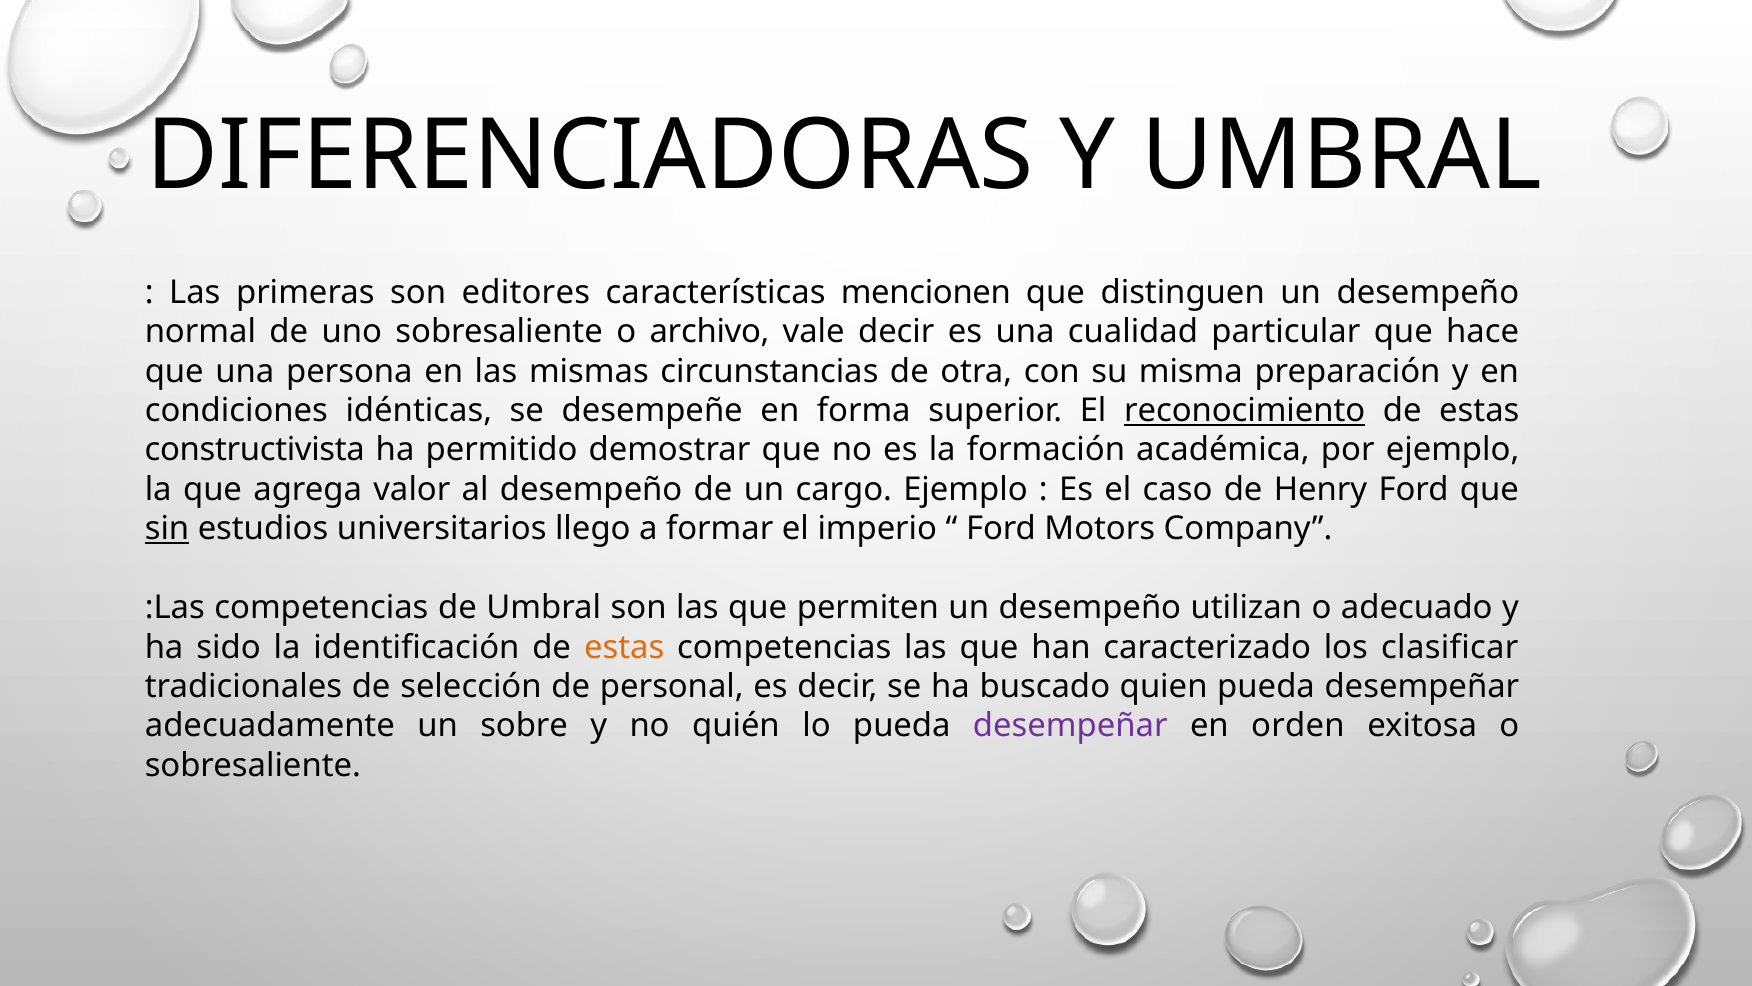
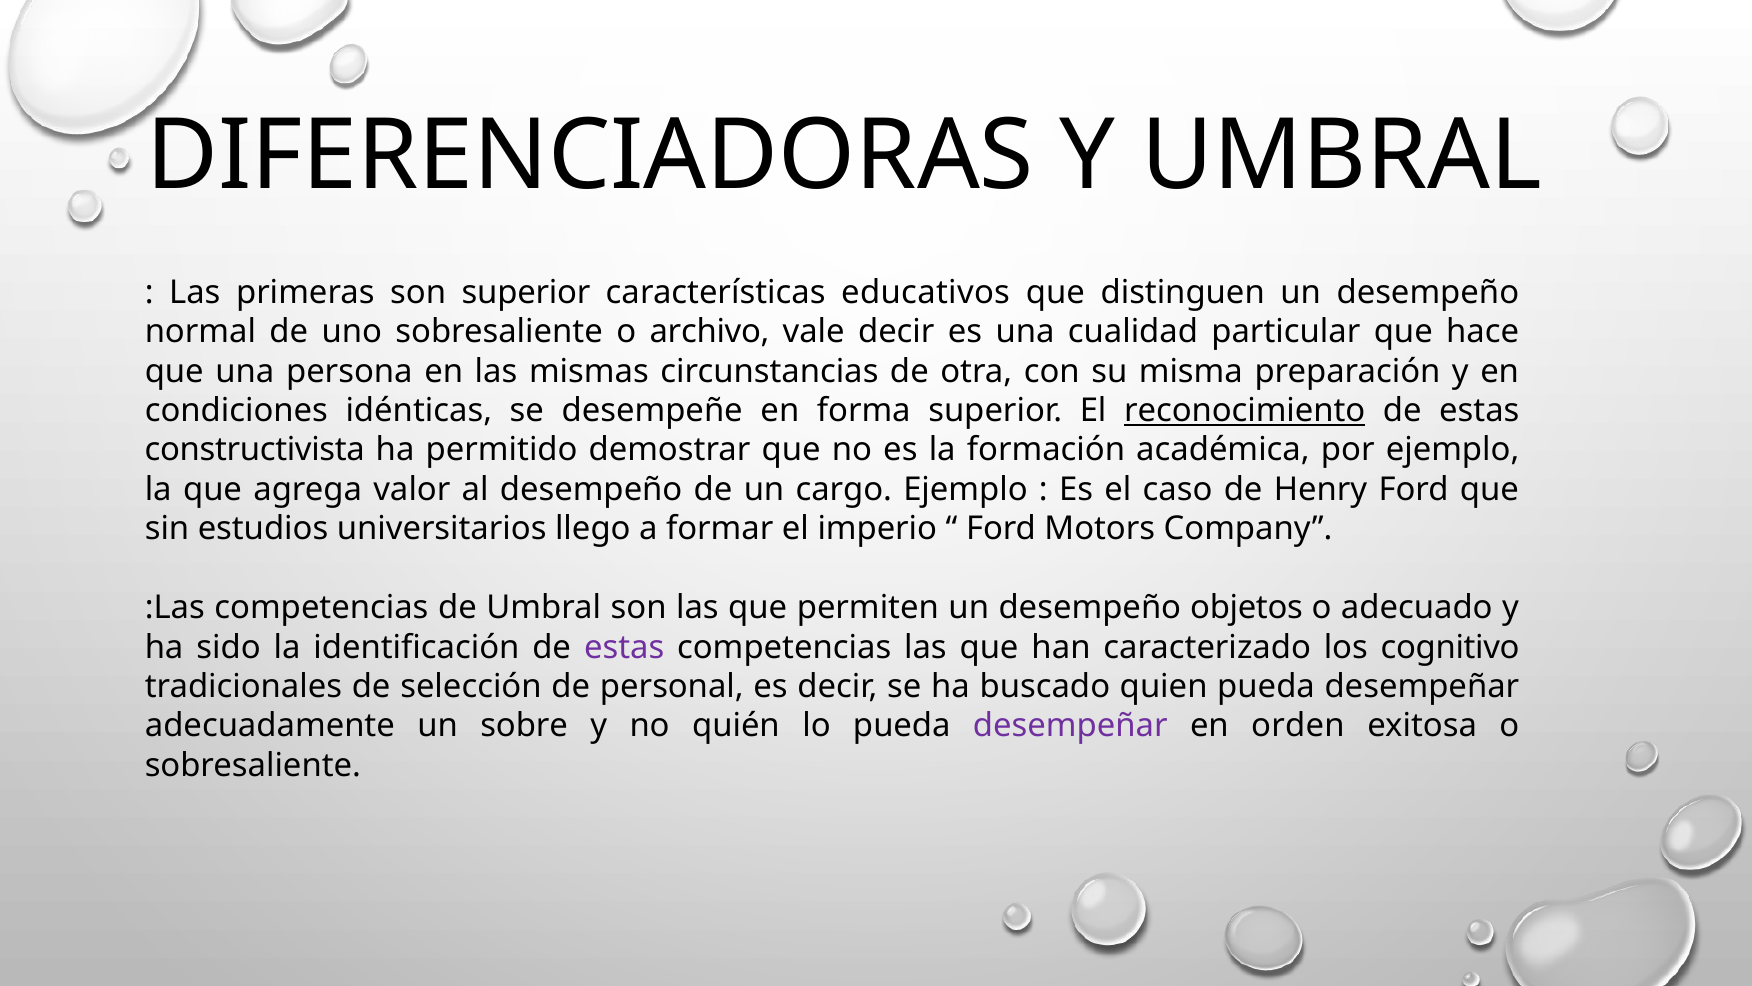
son editores: editores -> superior
mencionen: mencionen -> educativos
sin underline: present -> none
utilizan: utilizan -> objetos
estas at (624, 647) colour: orange -> purple
clasificar: clasificar -> cognitivo
